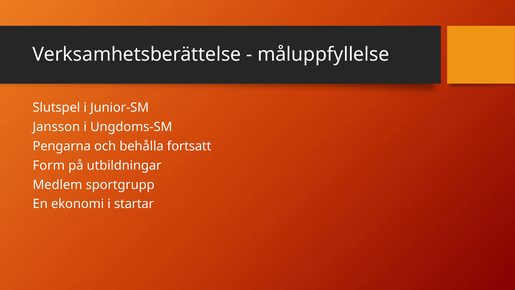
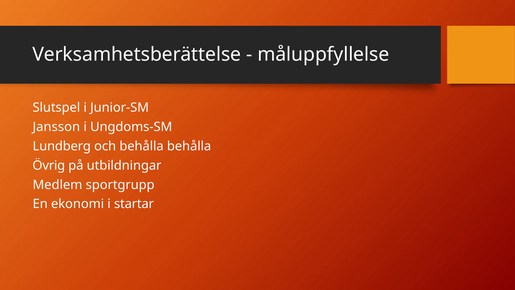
Pengarna: Pengarna -> Lundberg
behålla fortsatt: fortsatt -> behålla
Form: Form -> Övrig
